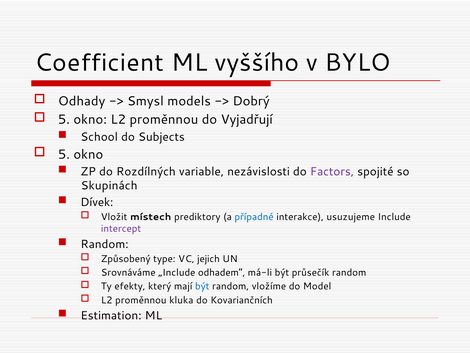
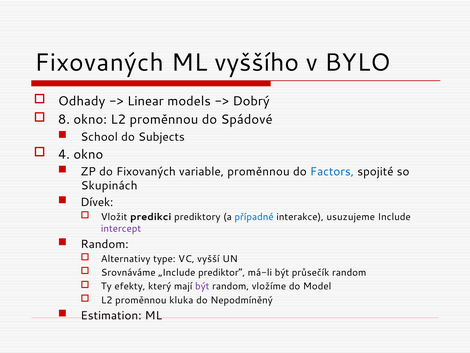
Coefficient at (99, 63): Coefficient -> Fixovaných
Smysl: Smysl -> Linear
5 at (64, 119): 5 -> 8
Vyjadřují: Vyjadřují -> Spádové
5 at (64, 154): 5 -> 4
do Rozdílných: Rozdílných -> Fixovaných
variable nezávislosti: nezávislosti -> proměnnou
Factors colour: purple -> blue
místech: místech -> predikci
Způsobený: Způsobený -> Alternativy
jejich: jejich -> vyšší
odhadem“: odhadem“ -> prediktor“
být at (202, 286) colour: blue -> purple
Kovariančních: Kovariančních -> Nepodmíněný
